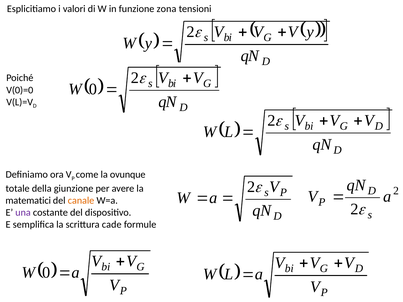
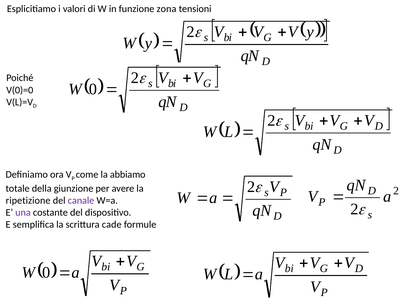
ovunque: ovunque -> abbiamo
matematici: matematici -> ripetizione
canale colour: orange -> purple
